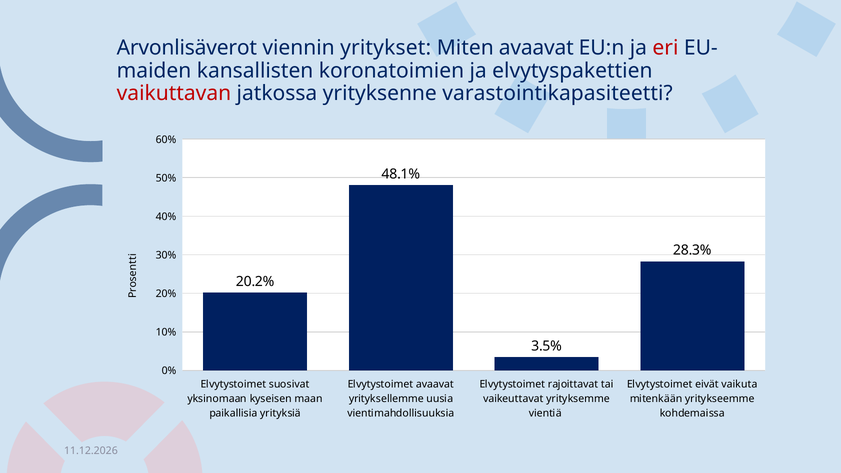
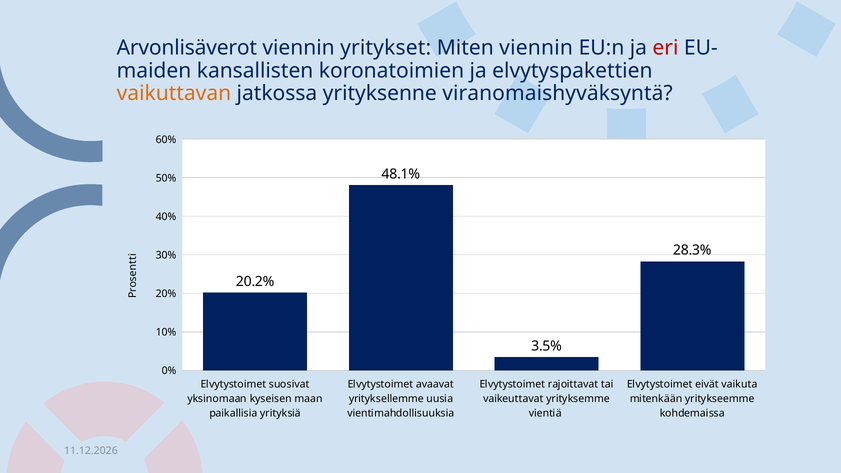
Miten avaavat: avaavat -> viennin
vaikuttavan colour: red -> orange
varastointikapasiteetti: varastointikapasiteetti -> viranomaishyväksyntä
